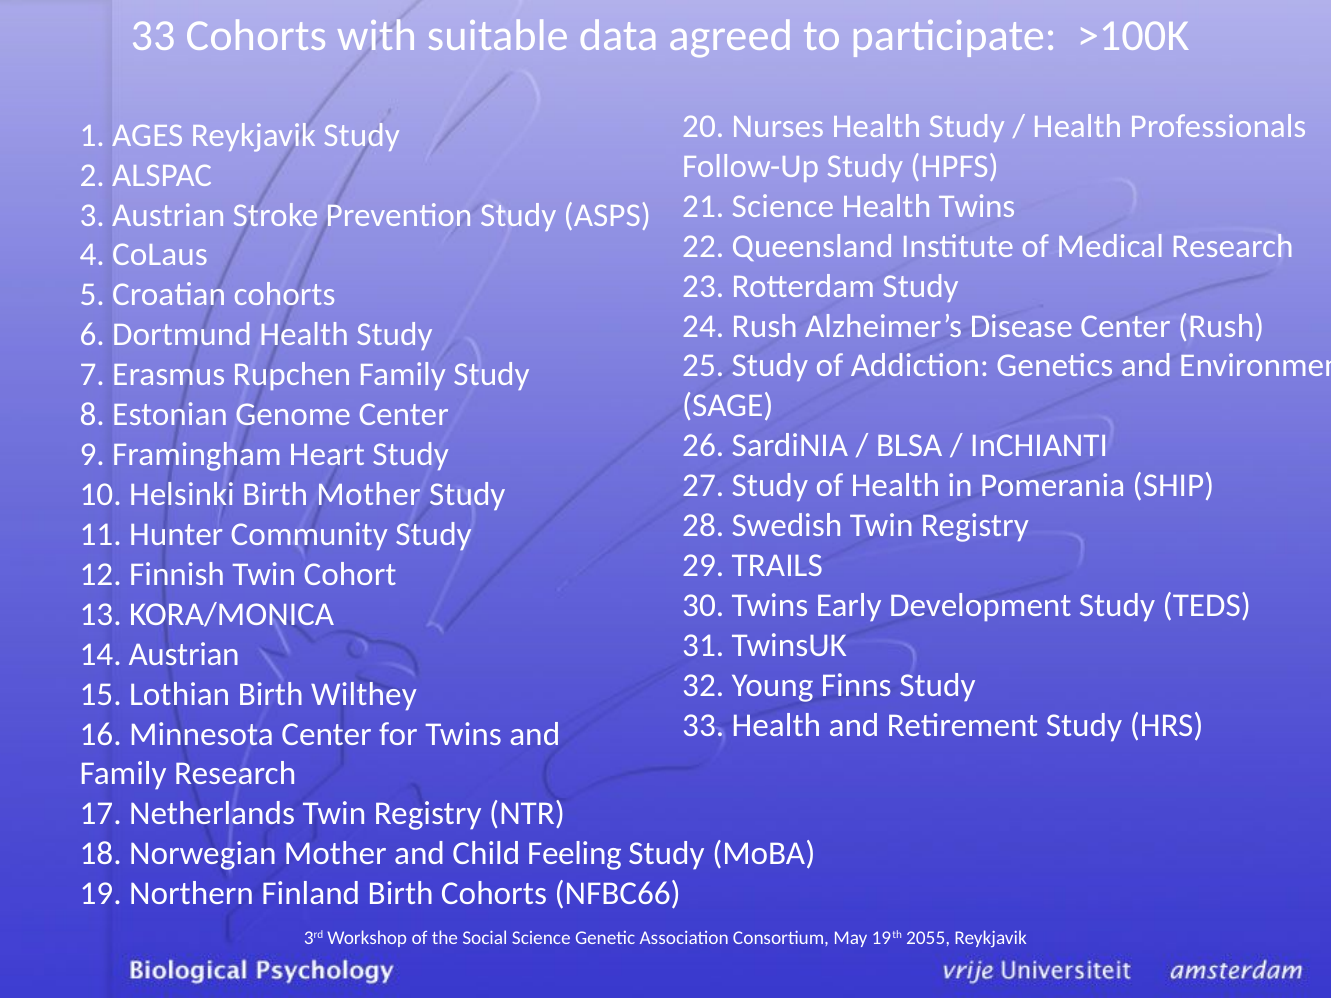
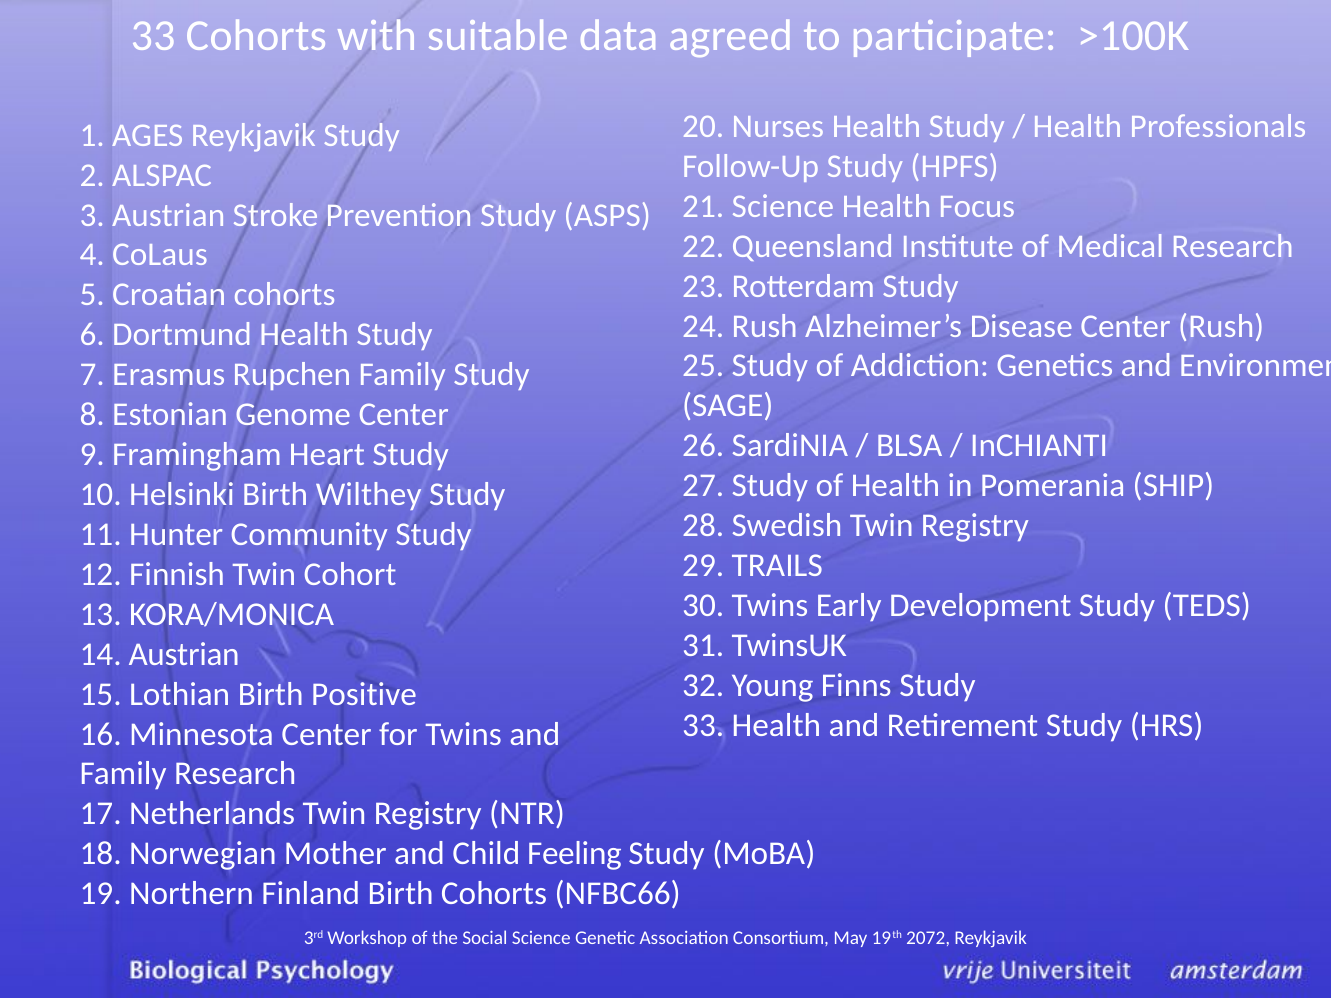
Health Twins: Twins -> Focus
Birth Mother: Mother -> Wilthey
Wilthey: Wilthey -> Positive
2055: 2055 -> 2072
